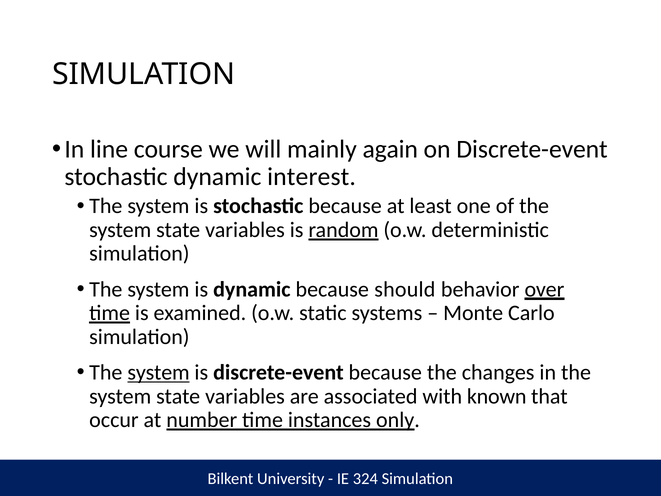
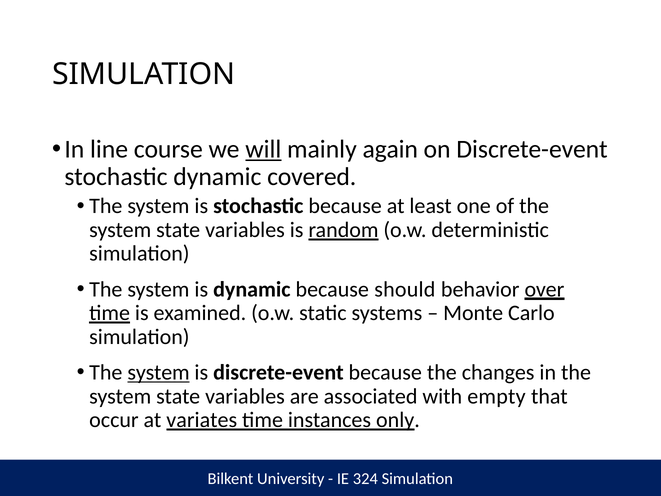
will underline: none -> present
interest: interest -> covered
known: known -> empty
number: number -> variates
